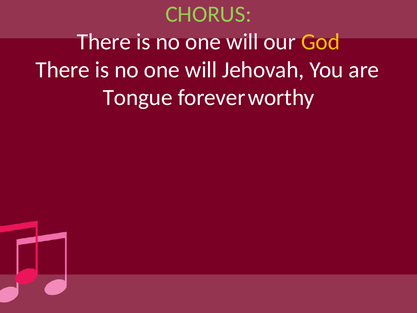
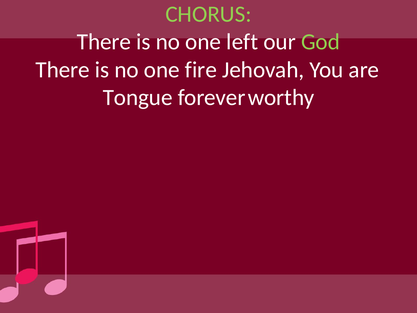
will at (242, 42): will -> left
God colour: yellow -> light green
will at (201, 70): will -> fire
